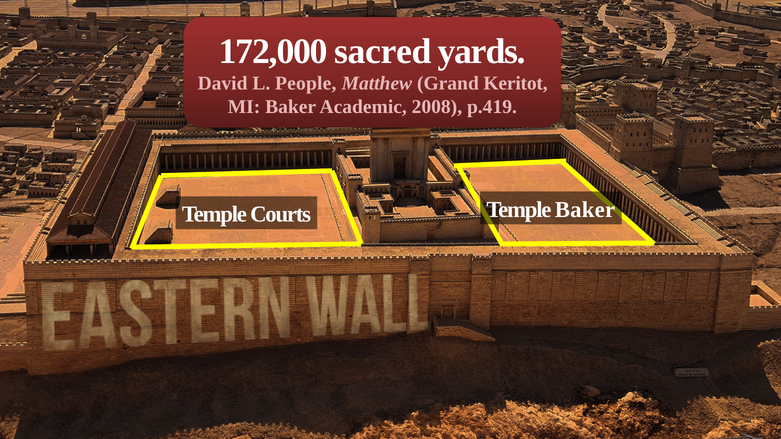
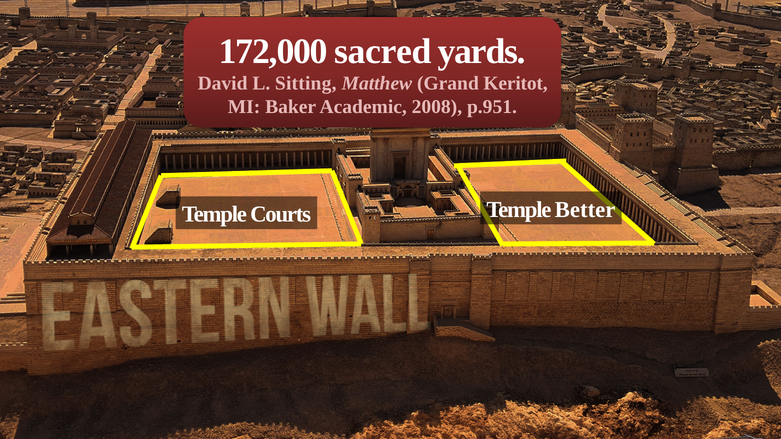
People: People -> Sitting
p.419: p.419 -> p.951
Temple Baker: Baker -> Better
